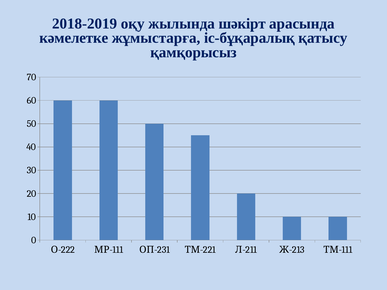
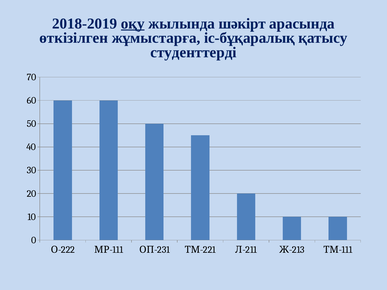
оқу underline: none -> present
кәмелетке: кәмелетке -> өткізілген
қамқорысыз: қамқорысыз -> студенттерді
